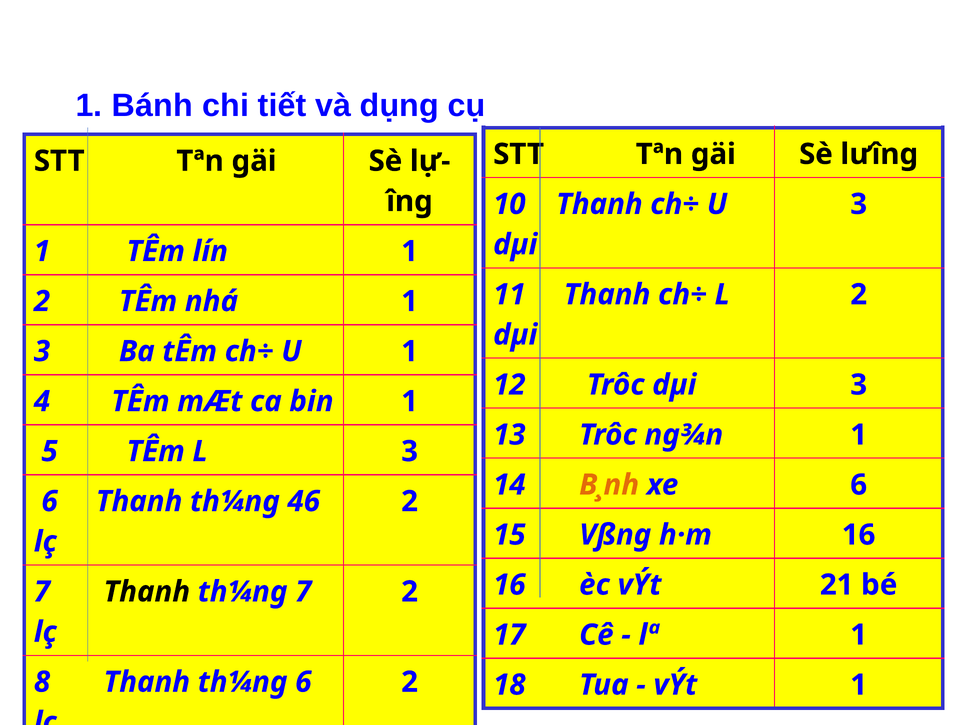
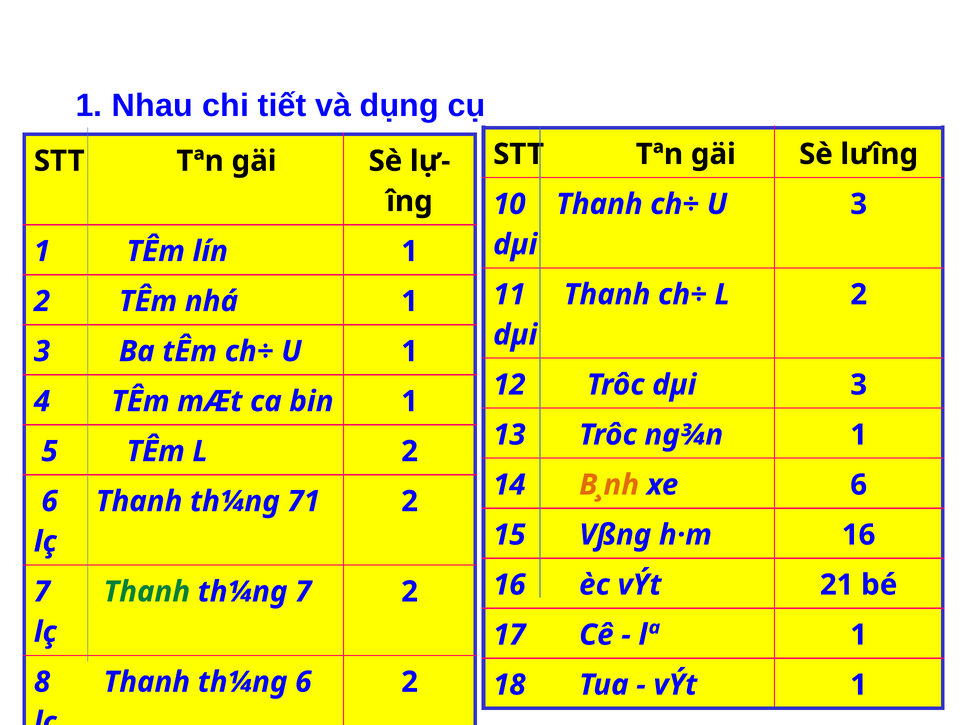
Bánh: Bánh -> Nhau
L 3: 3 -> 2
46: 46 -> 71
Thanh at (147, 592) colour: black -> green
